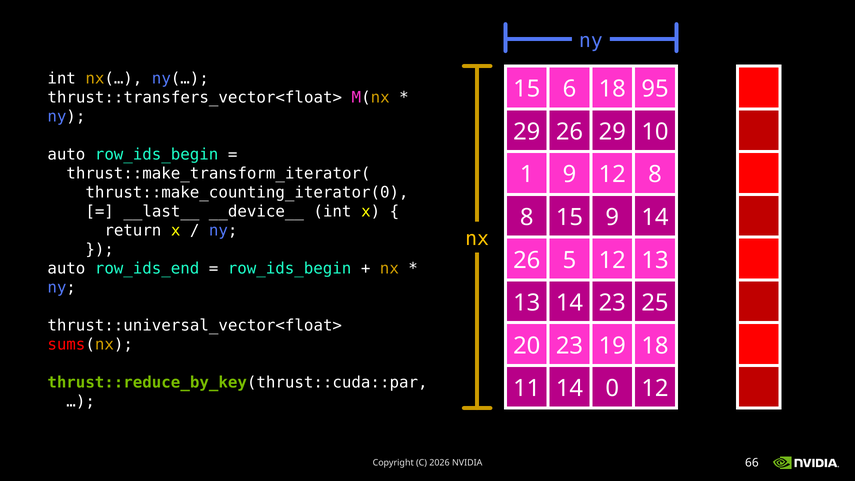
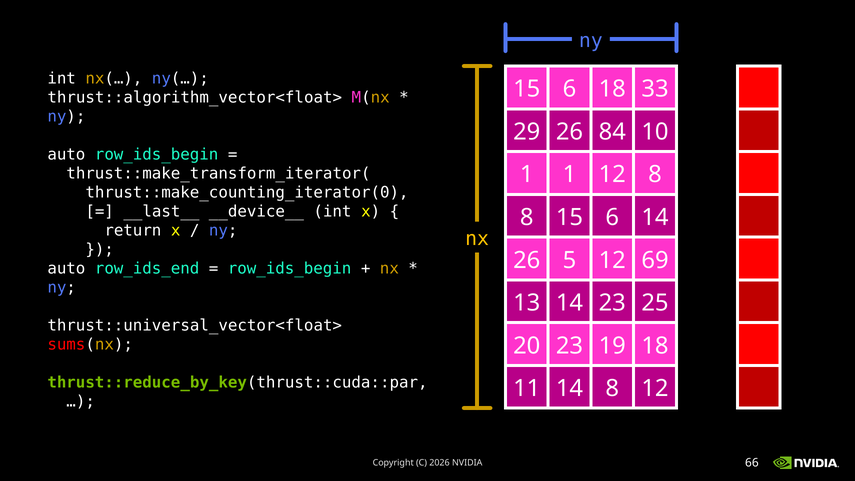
95: 95 -> 33
thrust::transfers_vector<float>: thrust::transfers_vector<float> -> thrust::algorithm_vector<float>
26 29: 29 -> 84
1 9: 9 -> 1
8 15 9: 9 -> 6
12 13: 13 -> 69
14 0: 0 -> 8
